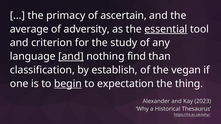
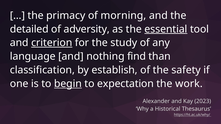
ascertain: ascertain -> morning
average: average -> detailed
criterion underline: none -> present
and at (71, 57) underline: present -> none
vegan: vegan -> safety
thing: thing -> work
